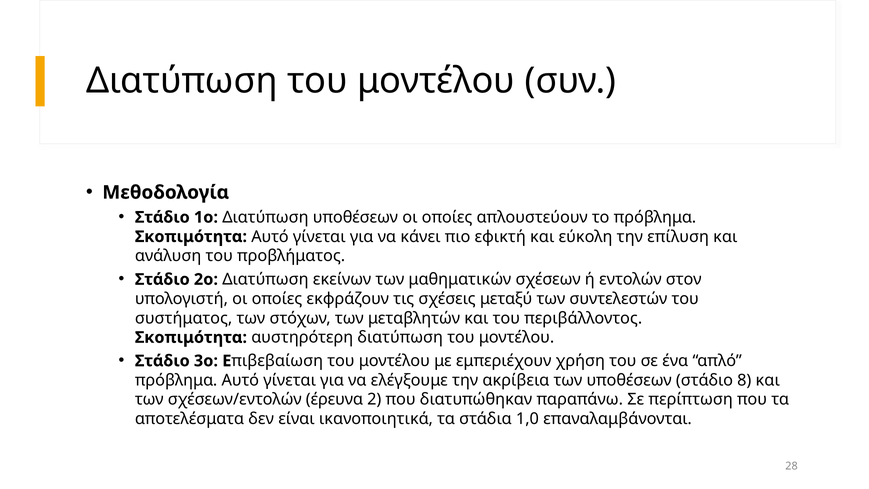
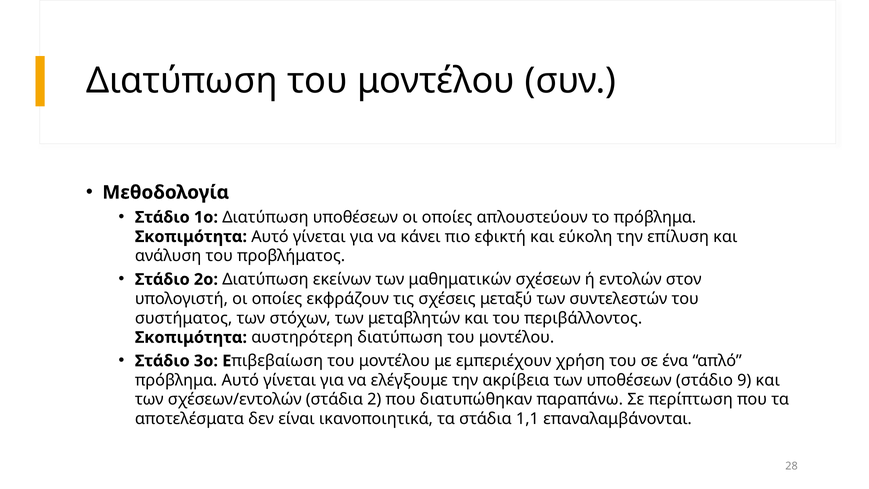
8: 8 -> 9
σχέσεων/εντολών έρευνα: έρευνα -> στάδια
1,0: 1,0 -> 1,1
